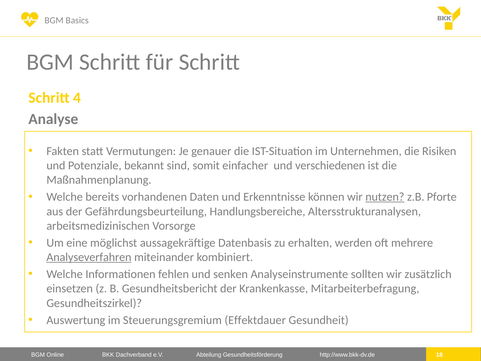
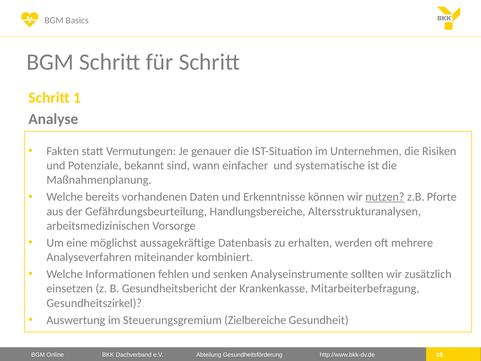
4: 4 -> 1
somit: somit -> wann
verschiedenen: verschiedenen -> systematische
Analyseverfahren underline: present -> none
Effektdauer: Effektdauer -> Zielbereiche
